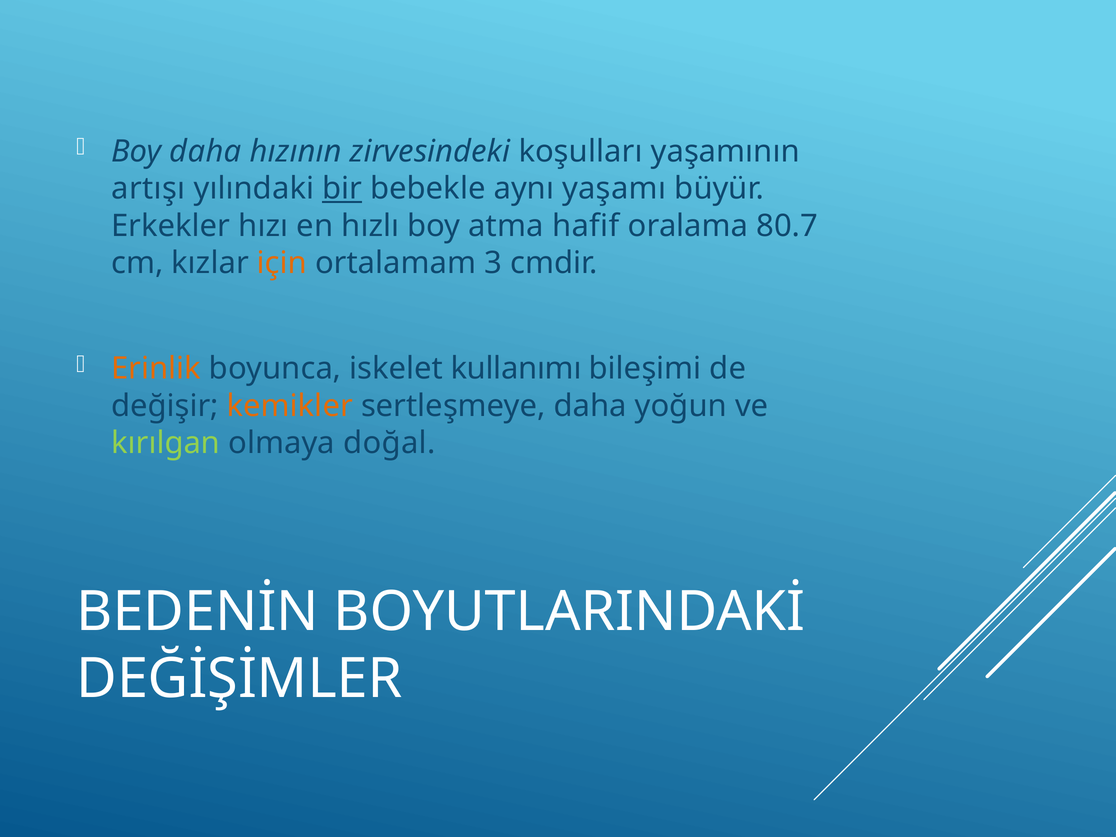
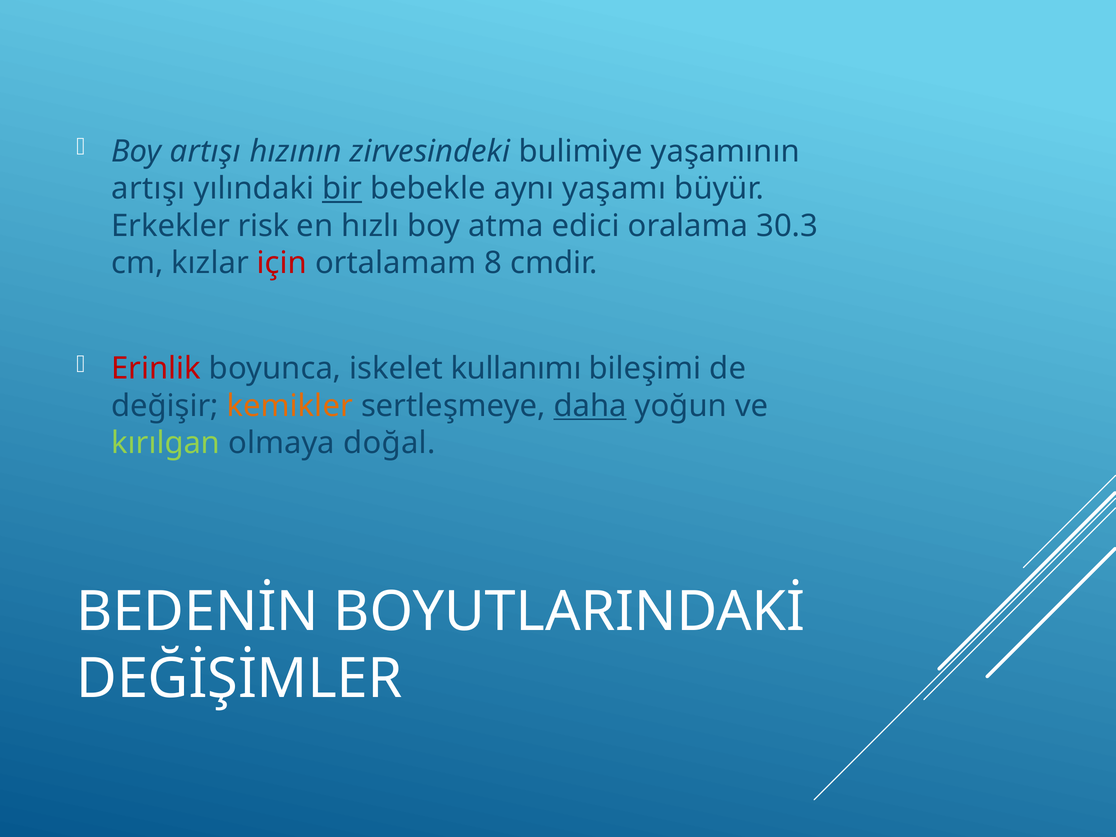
Boy daha: daha -> artışı
koşulları: koşulları -> bulimiye
hızı: hızı -> risk
hafif: hafif -> edici
80.7: 80.7 -> 30.3
için colour: orange -> red
3: 3 -> 8
Erinlik colour: orange -> red
daha at (590, 406) underline: none -> present
